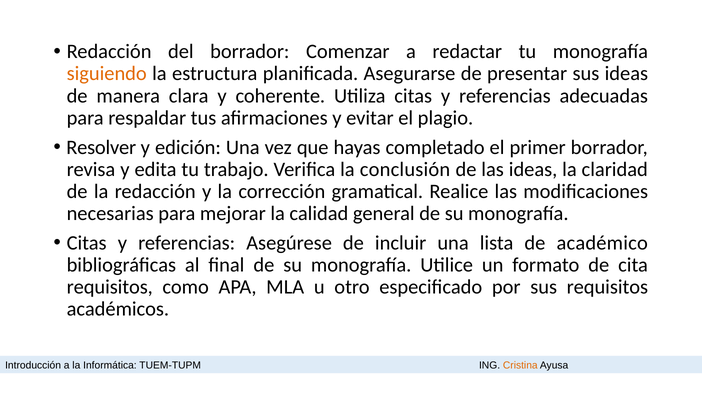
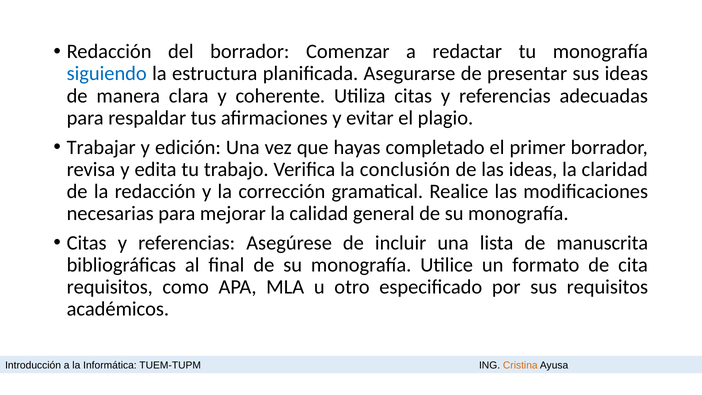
siguiendo colour: orange -> blue
Resolver: Resolver -> Trabajar
académico: académico -> manuscrita
